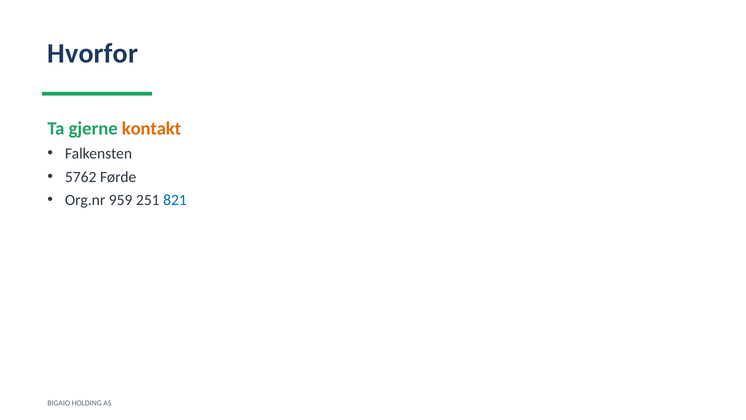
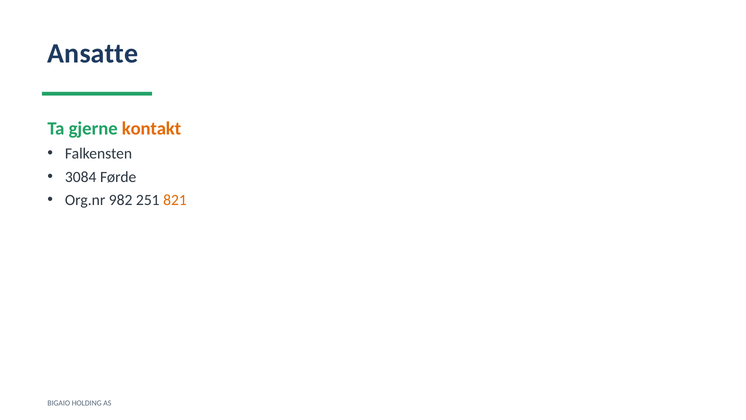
Hvorfor: Hvorfor -> Ansatte
5762: 5762 -> 3084
959: 959 -> 982
821 colour: blue -> orange
